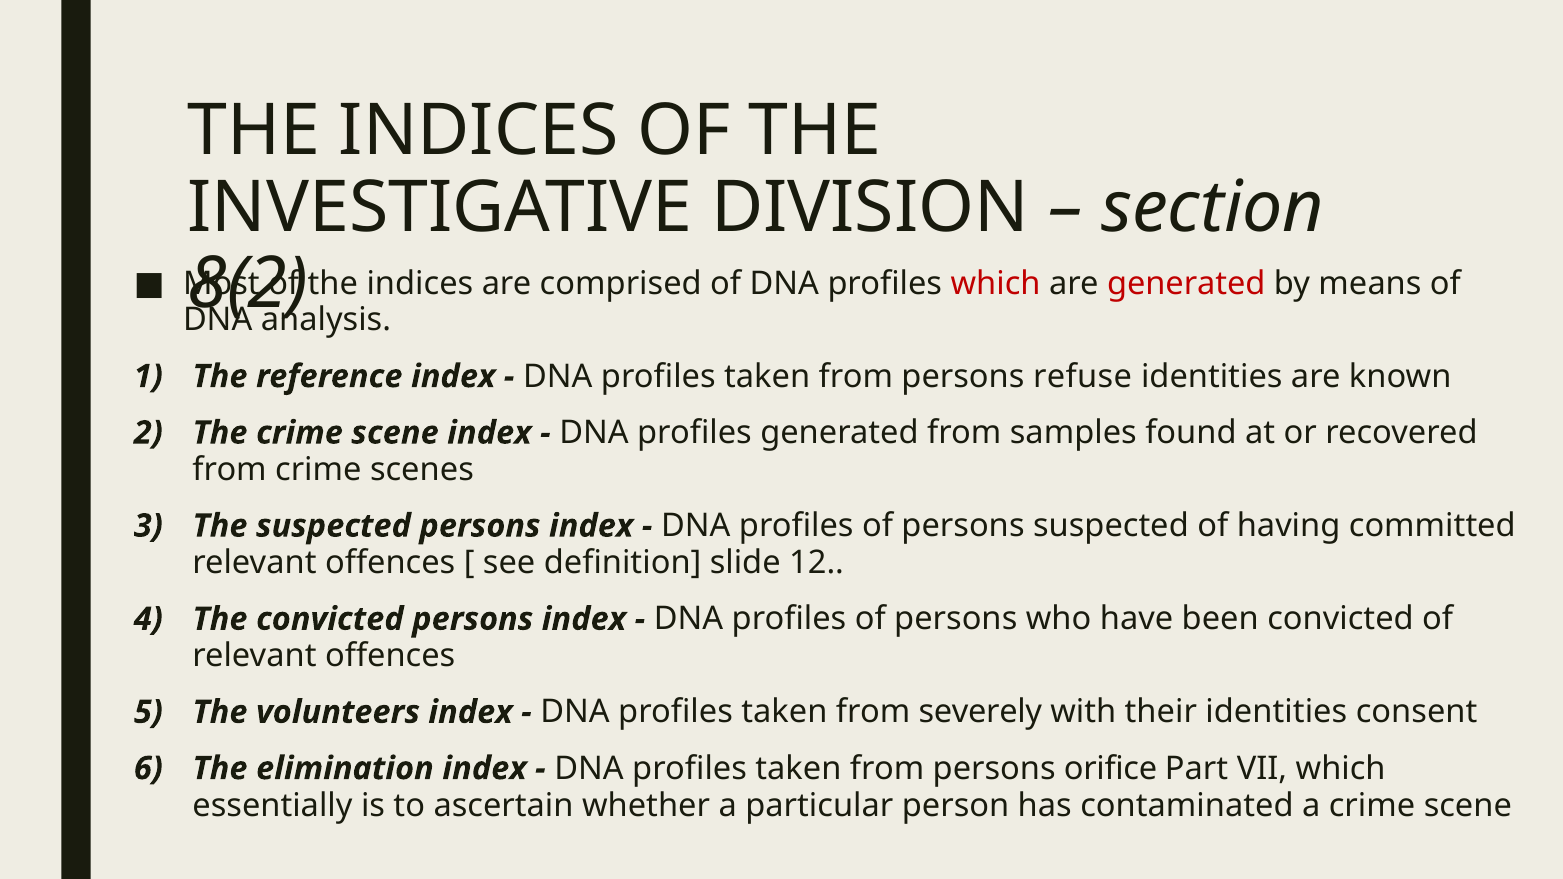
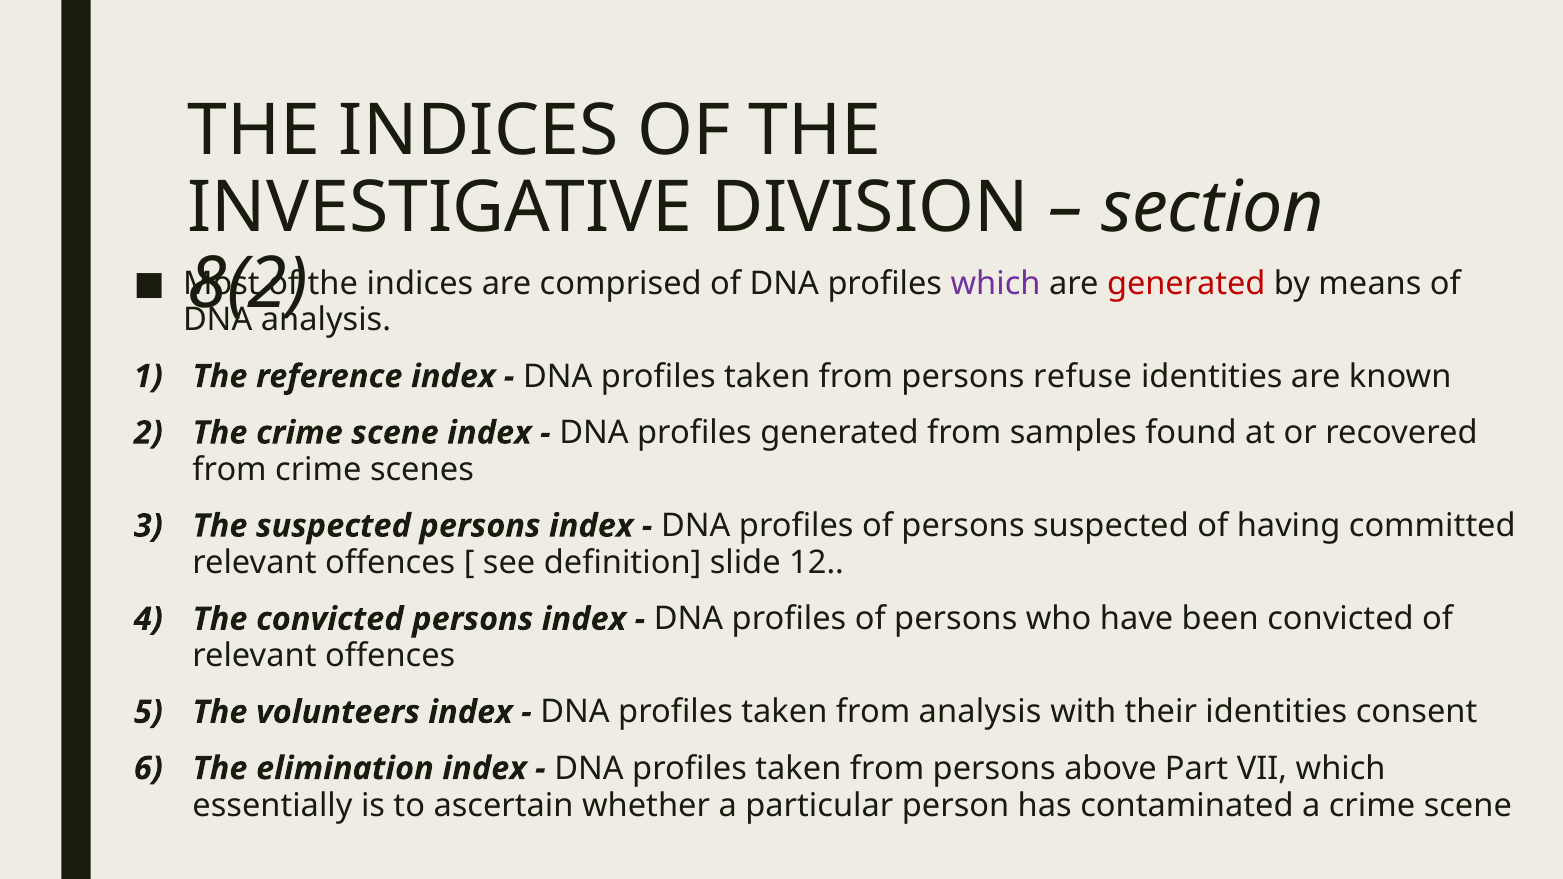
which at (996, 283) colour: red -> purple
from severely: severely -> analysis
orifice: orifice -> above
